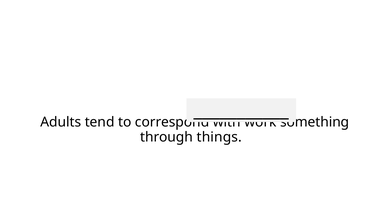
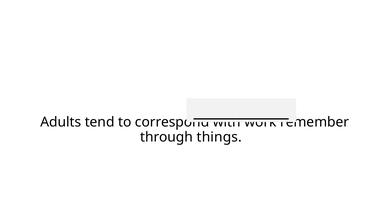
something: something -> remember
